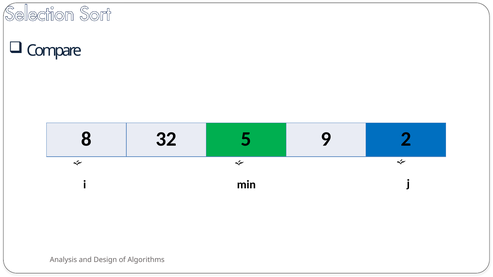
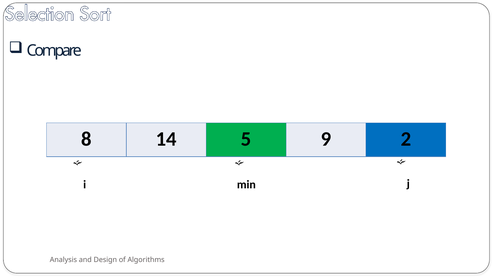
32: 32 -> 14
